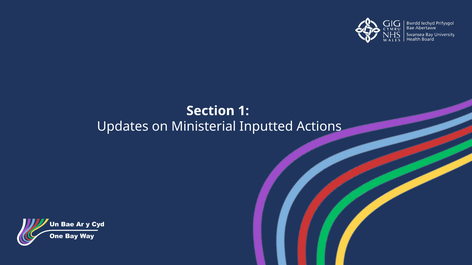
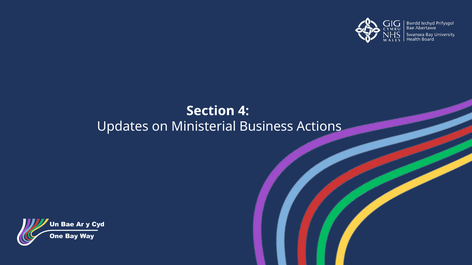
1: 1 -> 4
Inputted: Inputted -> Business
